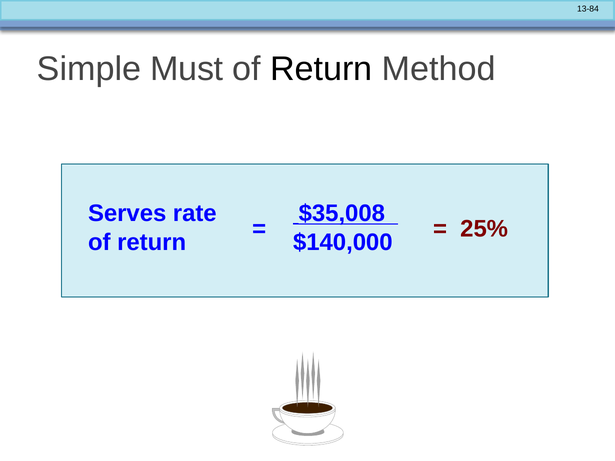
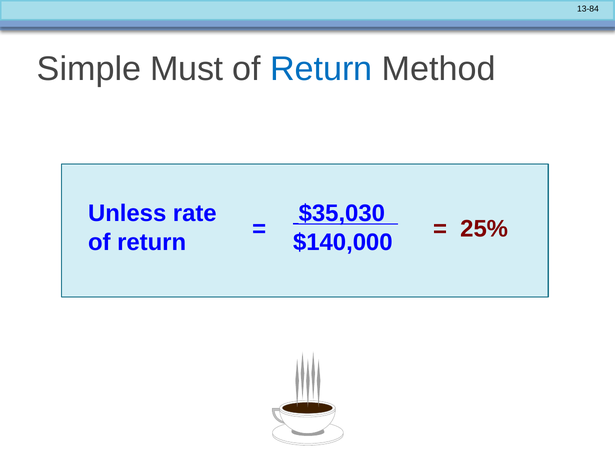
Return at (321, 69) colour: black -> blue
Serves: Serves -> Unless
$35,008: $35,008 -> $35,030
